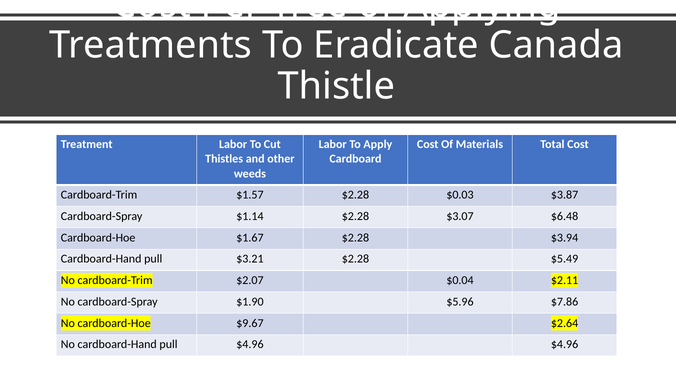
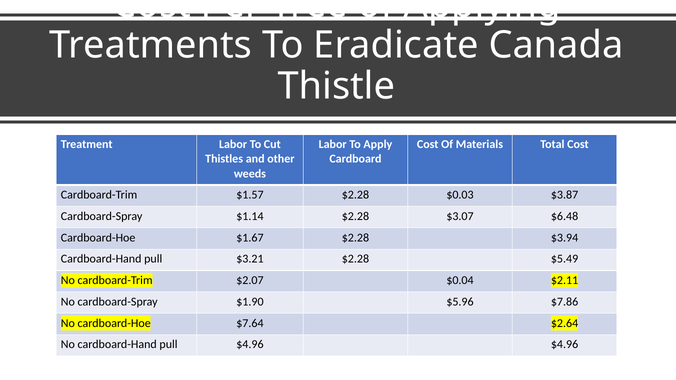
$9.67: $9.67 -> $7.64
